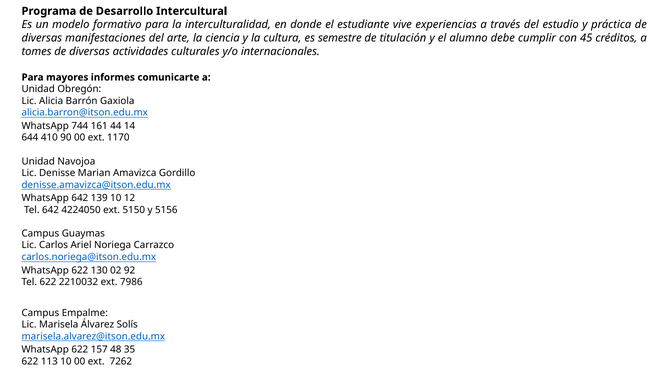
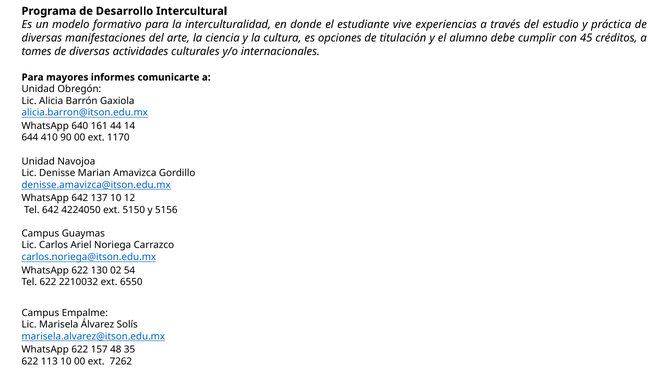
semestre: semestre -> opciones
744: 744 -> 640
139: 139 -> 137
92: 92 -> 54
7986: 7986 -> 6550
